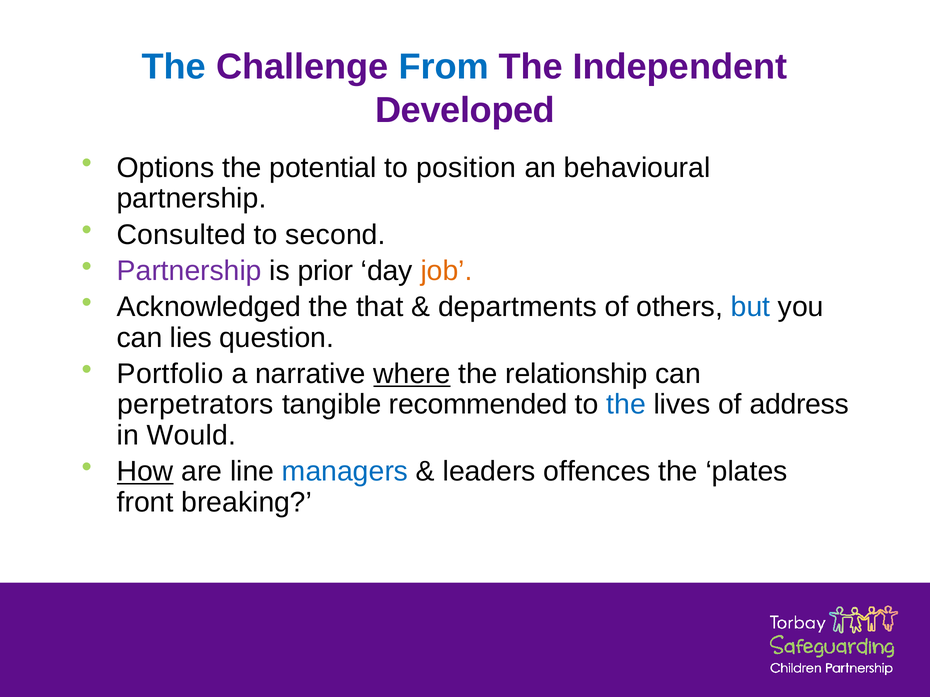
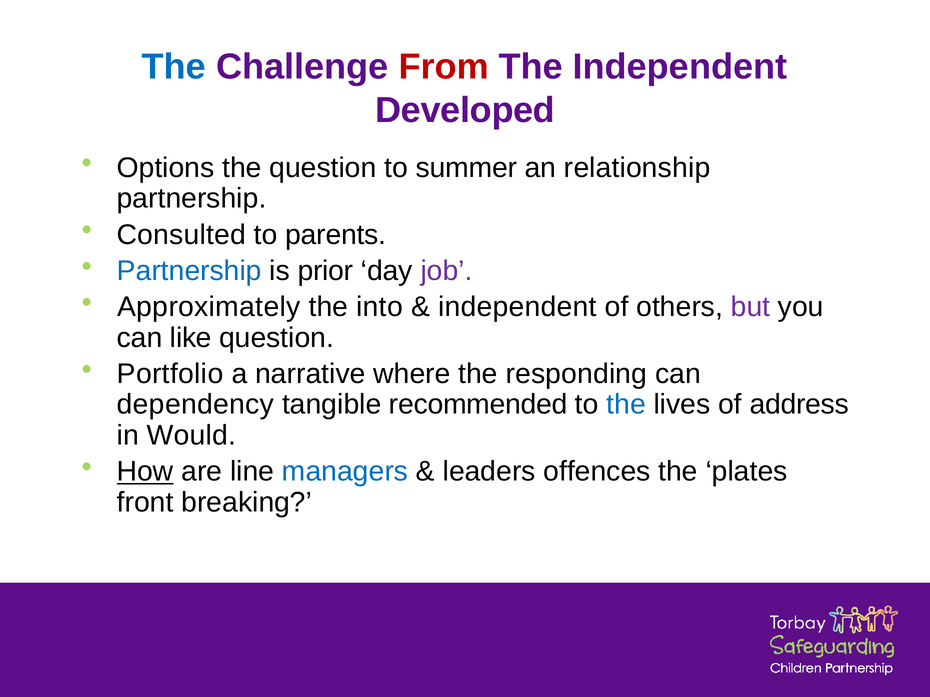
From colour: blue -> red
the potential: potential -> question
position: position -> summer
behavioural: behavioural -> relationship
second: second -> parents
Partnership at (189, 271) colour: purple -> blue
job colour: orange -> purple
Acknowledged: Acknowledged -> Approximately
that: that -> into
departments at (518, 307): departments -> independent
but colour: blue -> purple
lies: lies -> like
where underline: present -> none
relationship: relationship -> responding
perpetrators: perpetrators -> dependency
